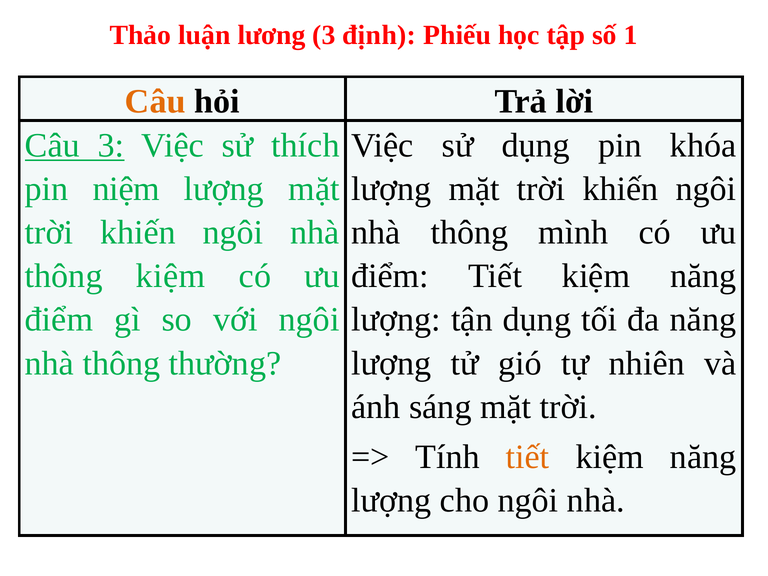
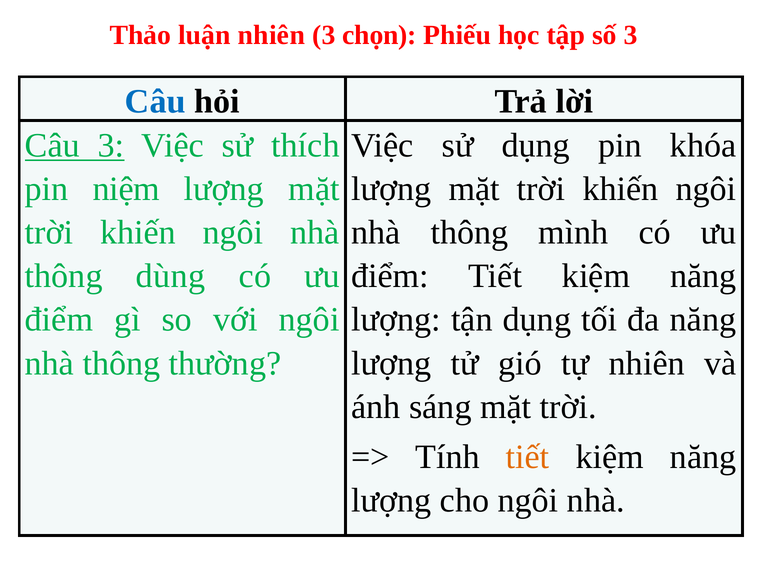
luận lương: lương -> nhiên
định: định -> chọn
số 1: 1 -> 3
Câu at (155, 102) colour: orange -> blue
thông kiệm: kiệm -> dùng
